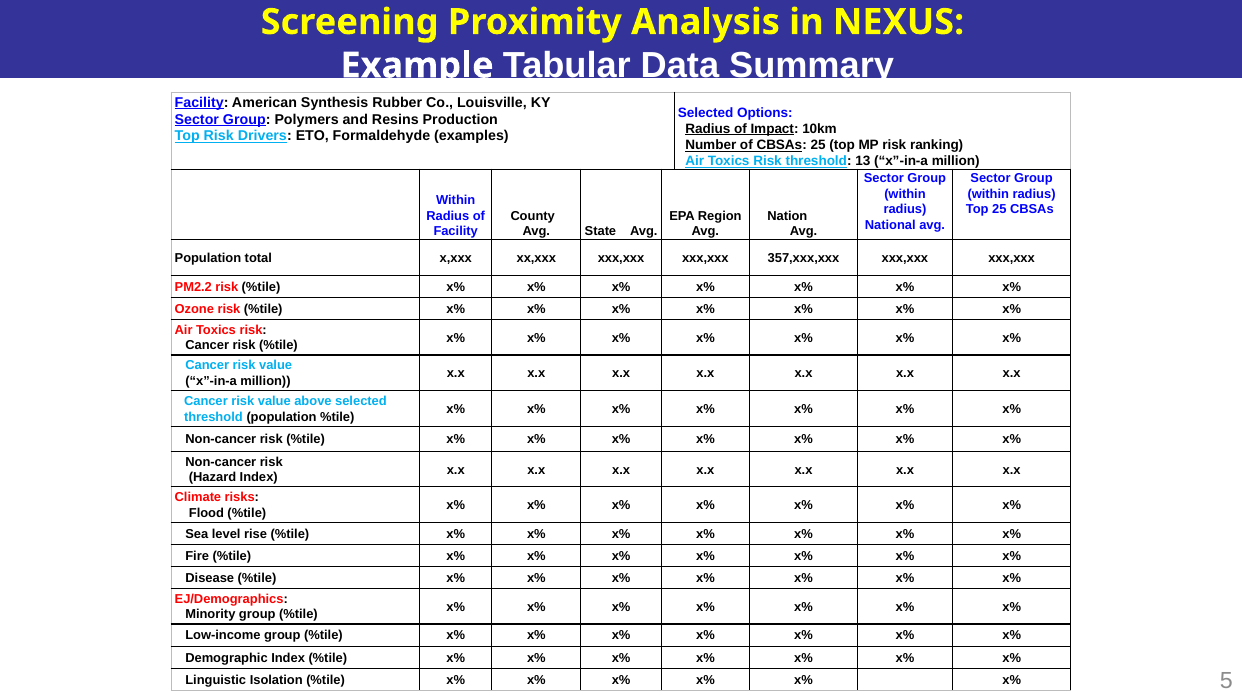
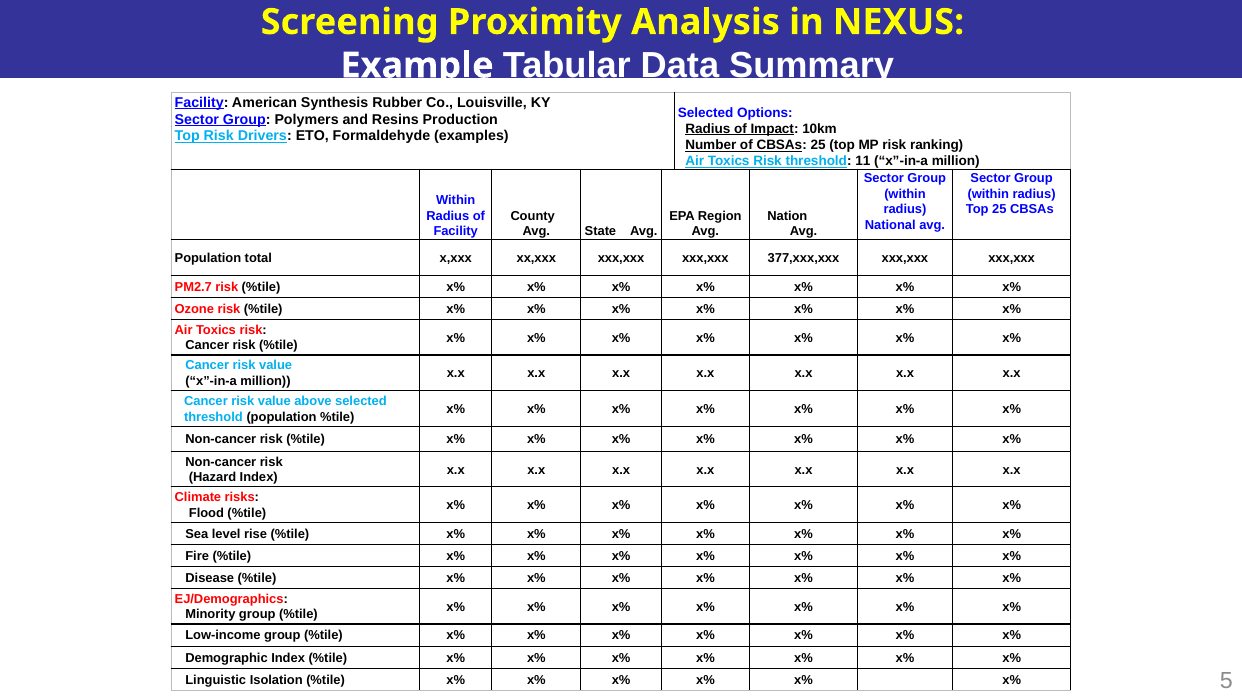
13: 13 -> 11
357,xxx,xxx: 357,xxx,xxx -> 377,xxx,xxx
PM2.2: PM2.2 -> PM2.7
